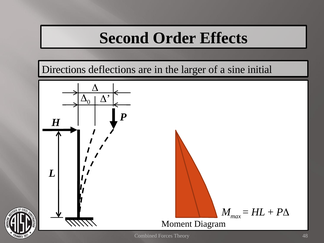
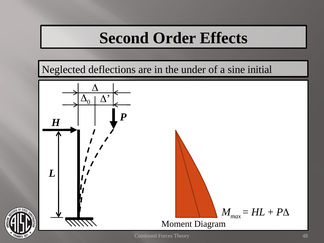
Directions: Directions -> Neglected
larger: larger -> under
